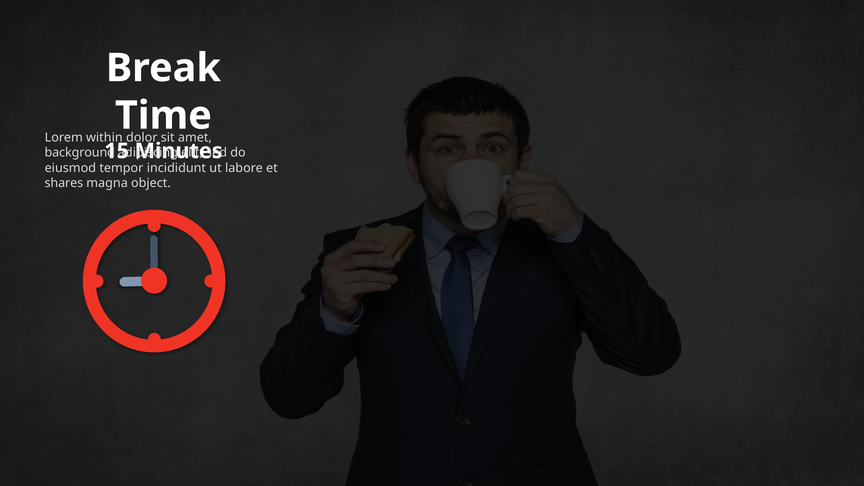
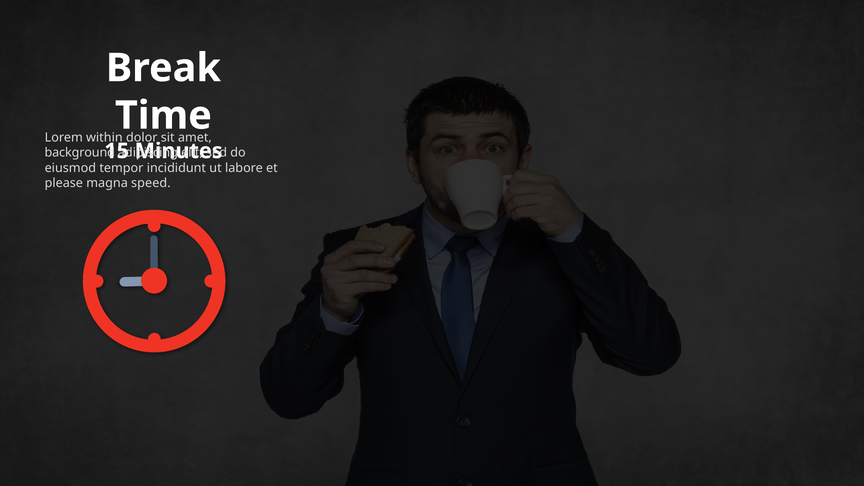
shares: shares -> please
object: object -> speed
